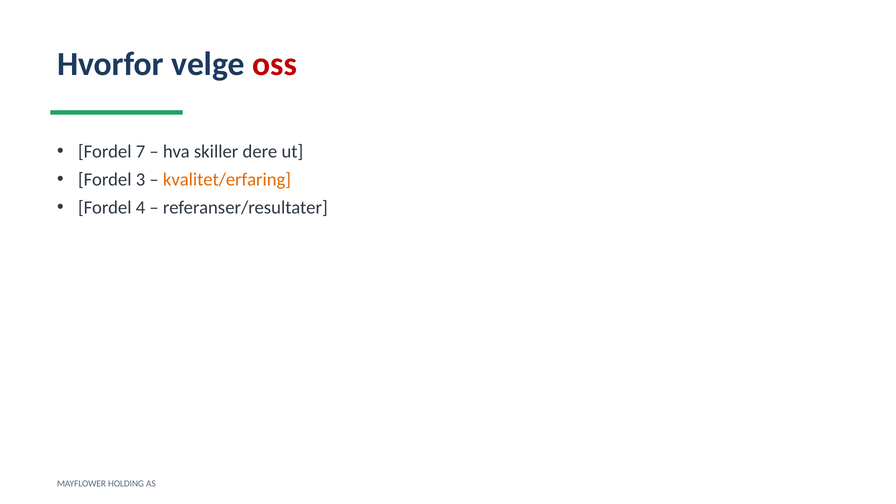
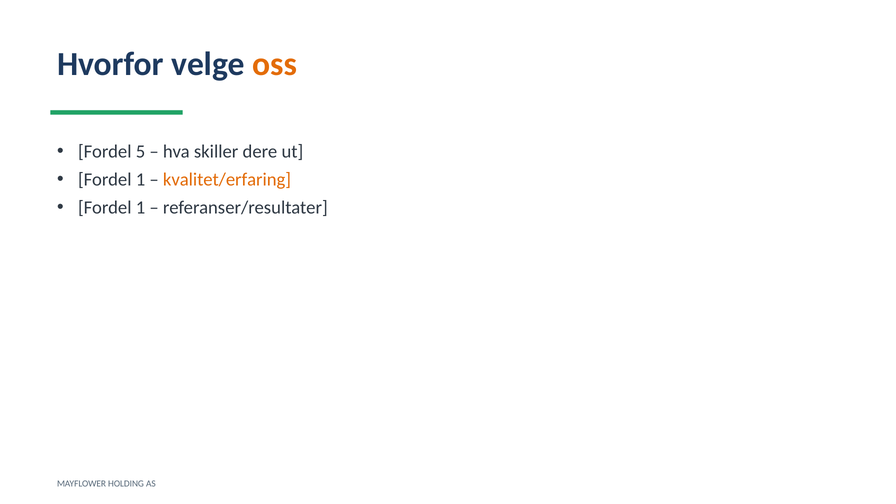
oss colour: red -> orange
7: 7 -> 5
3 at (141, 180): 3 -> 1
4 at (141, 208): 4 -> 1
